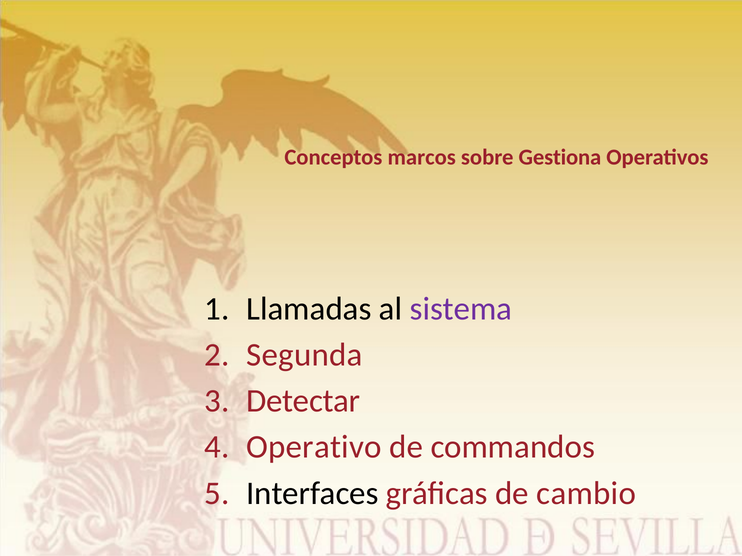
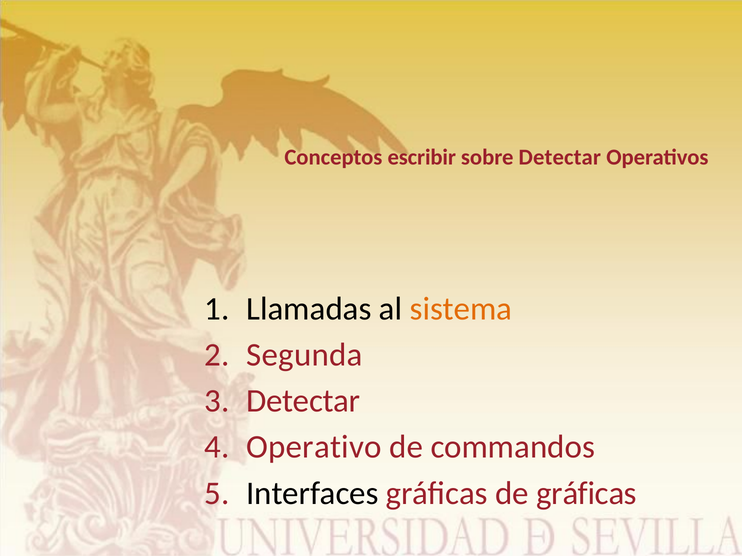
marcos: marcos -> escribir
sobre Gestiona: Gestiona -> Detectar
sistema colour: purple -> orange
de cambio: cambio -> gráficas
